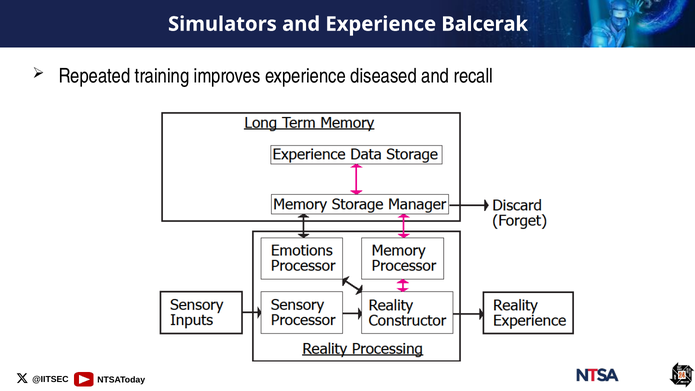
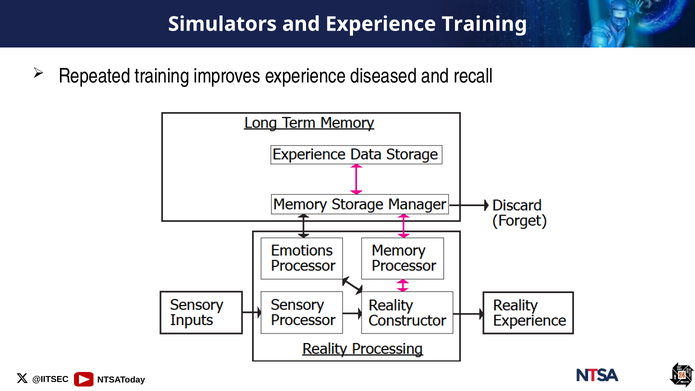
Experience Balcerak: Balcerak -> Training
